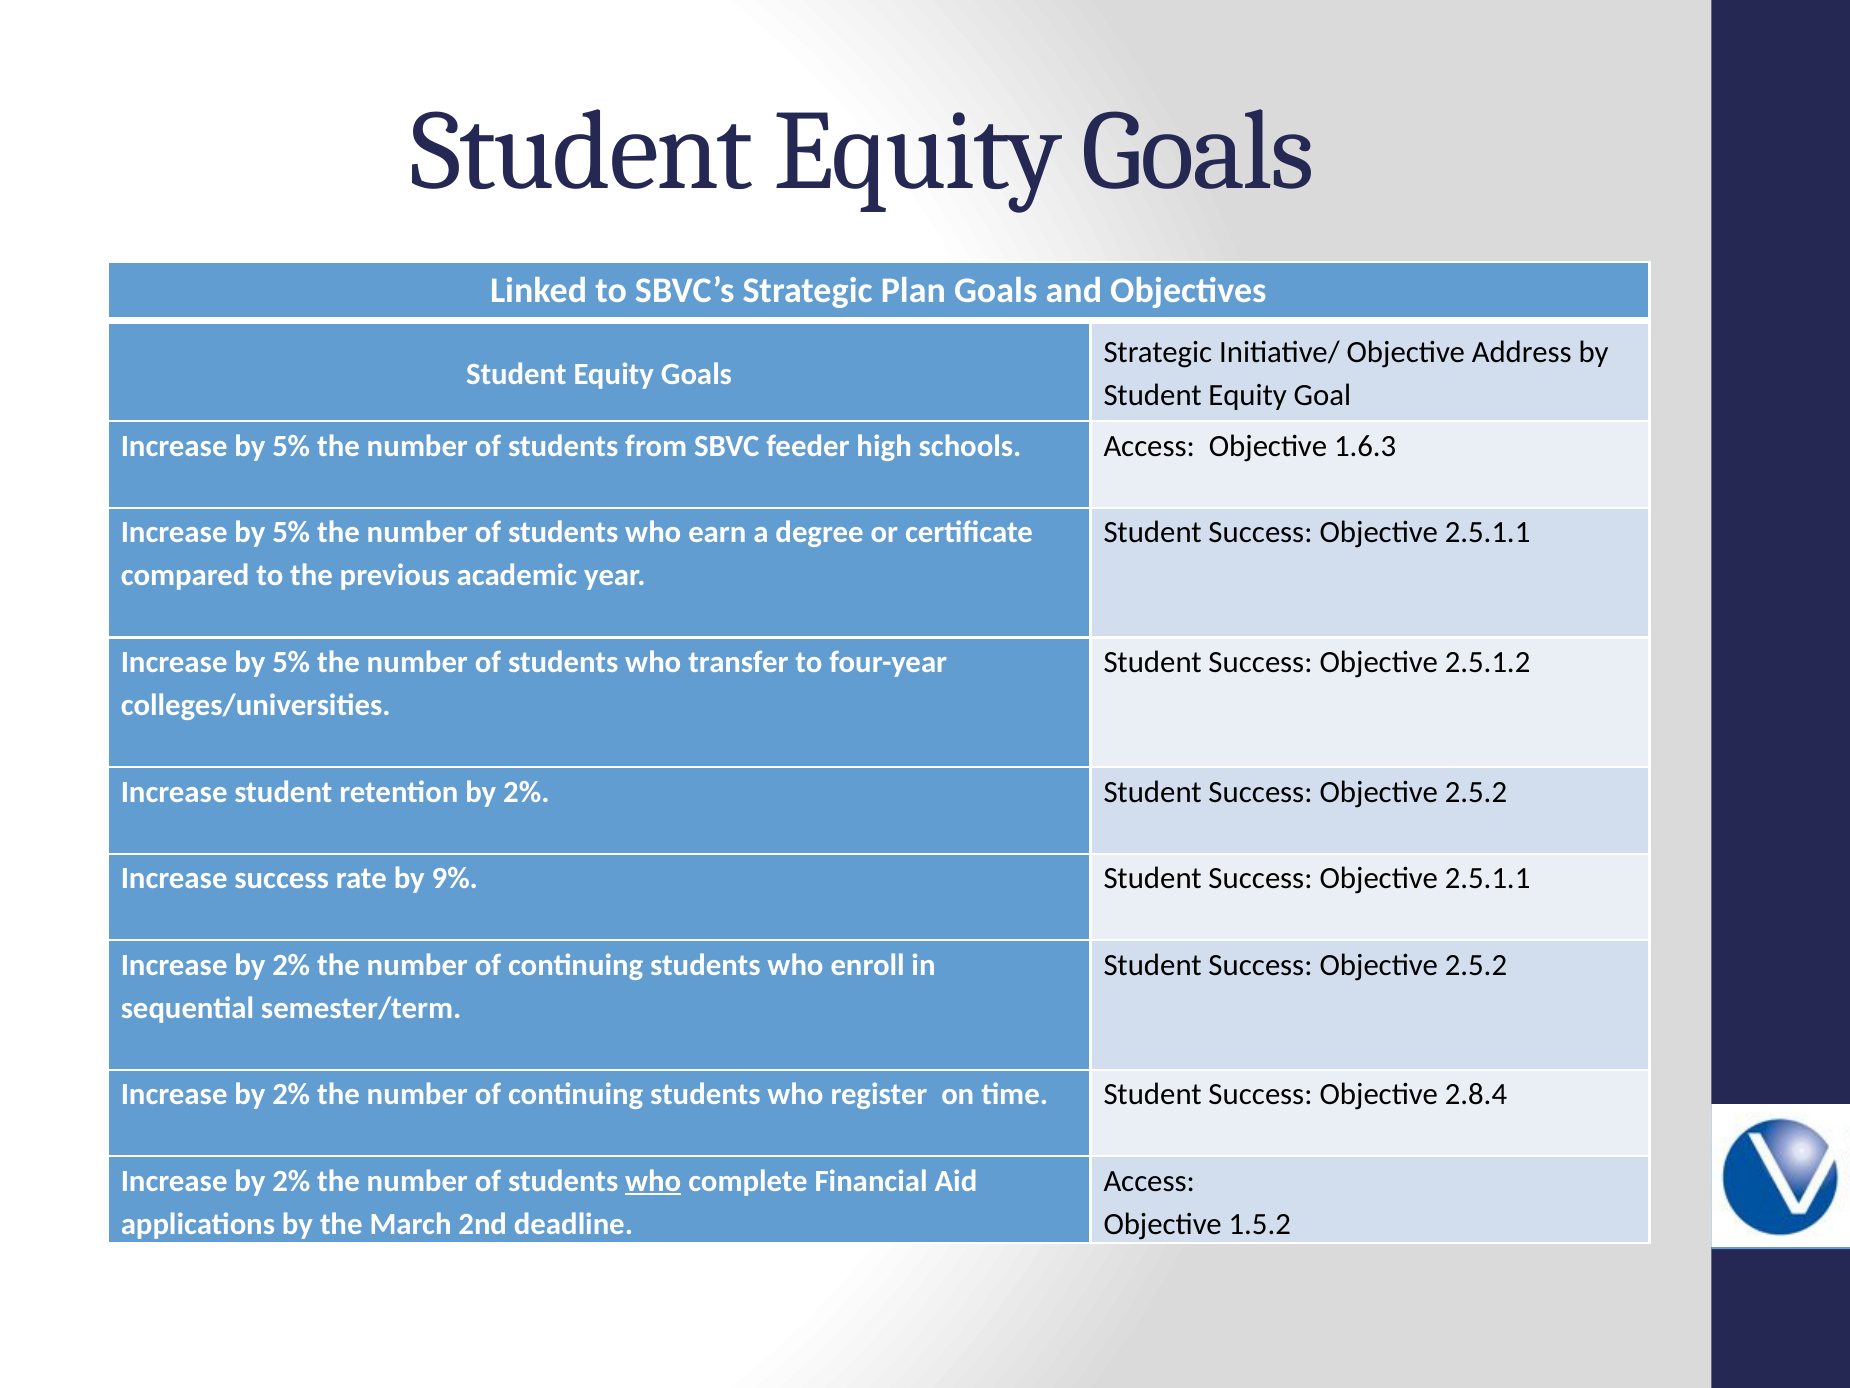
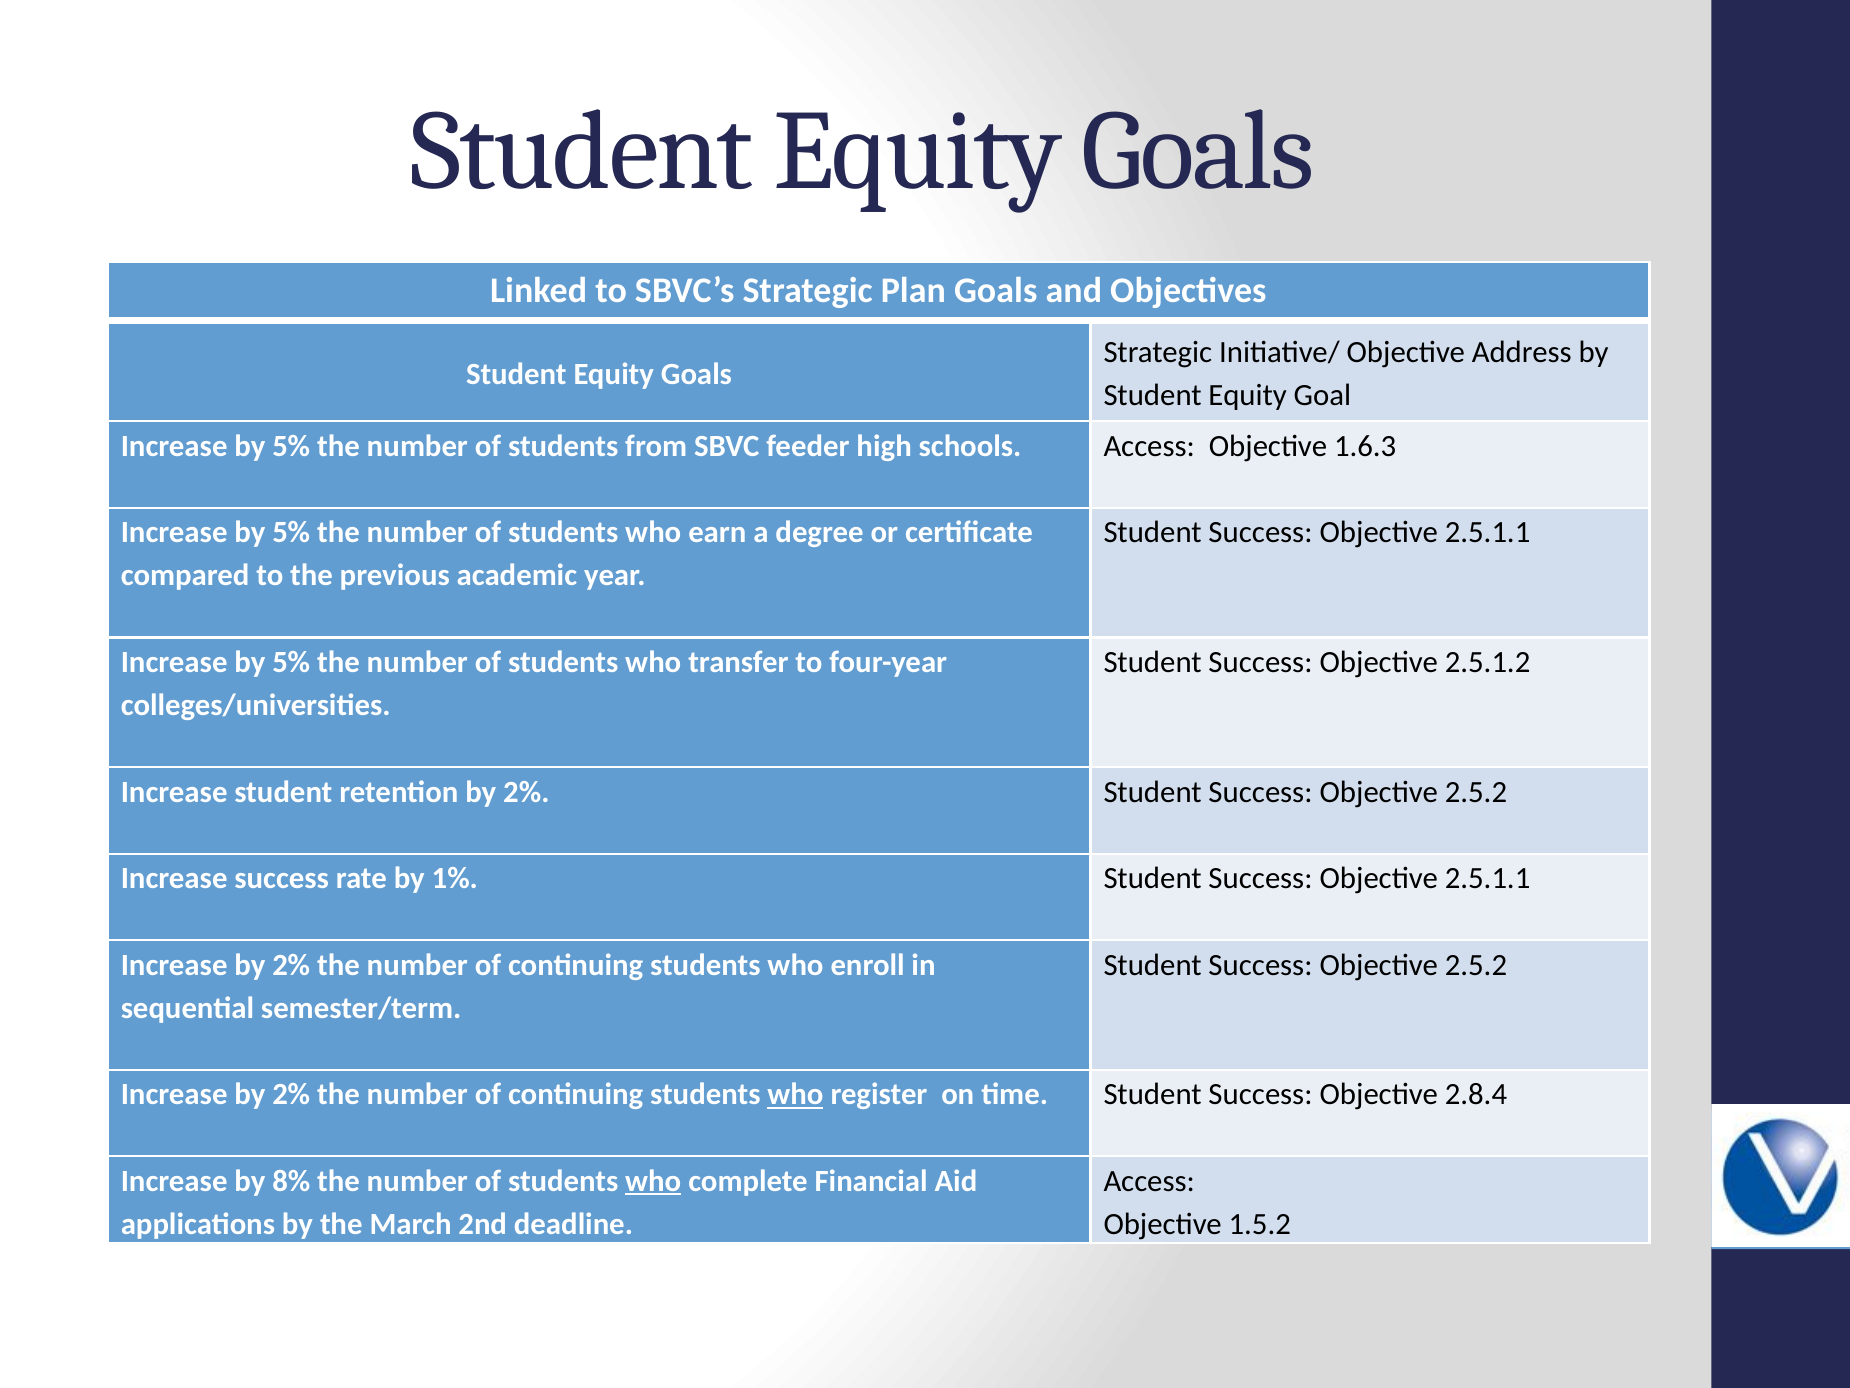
9%: 9% -> 1%
who at (795, 1094) underline: none -> present
2% at (291, 1181): 2% -> 8%
